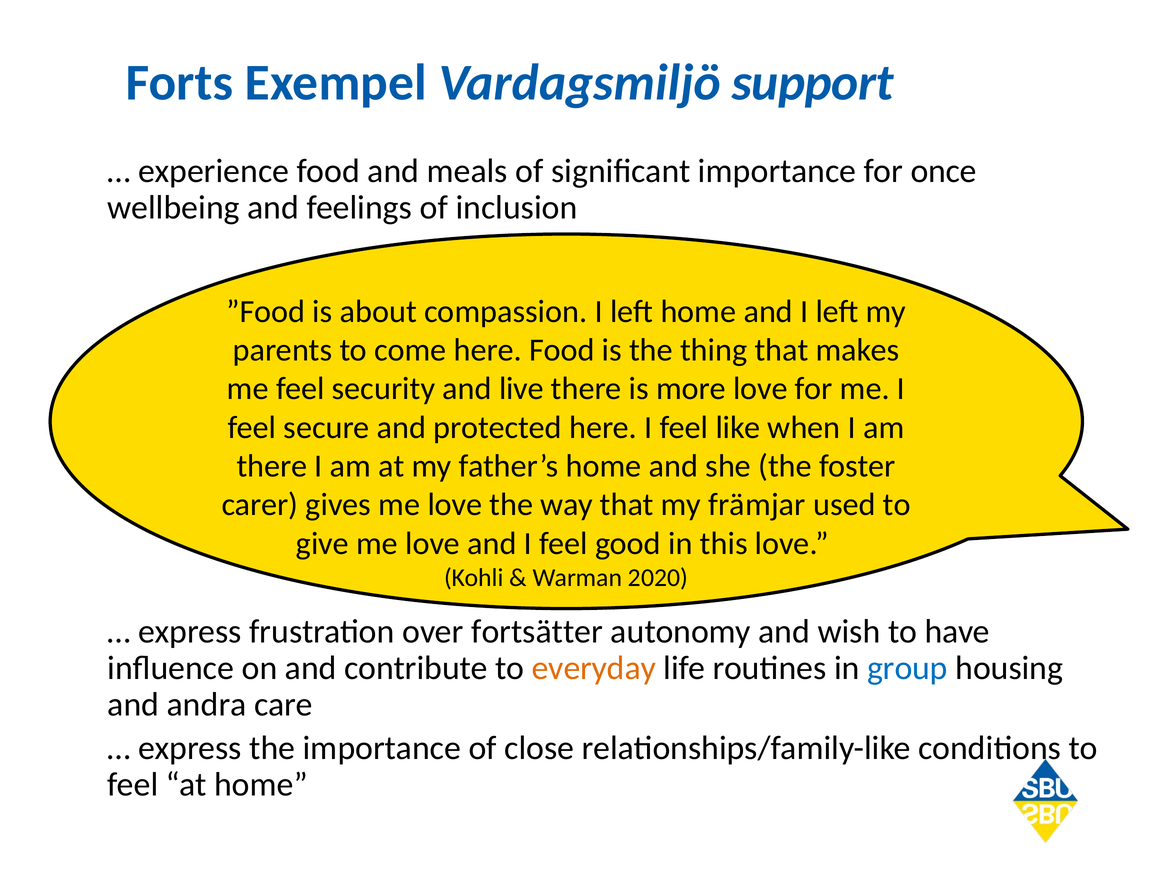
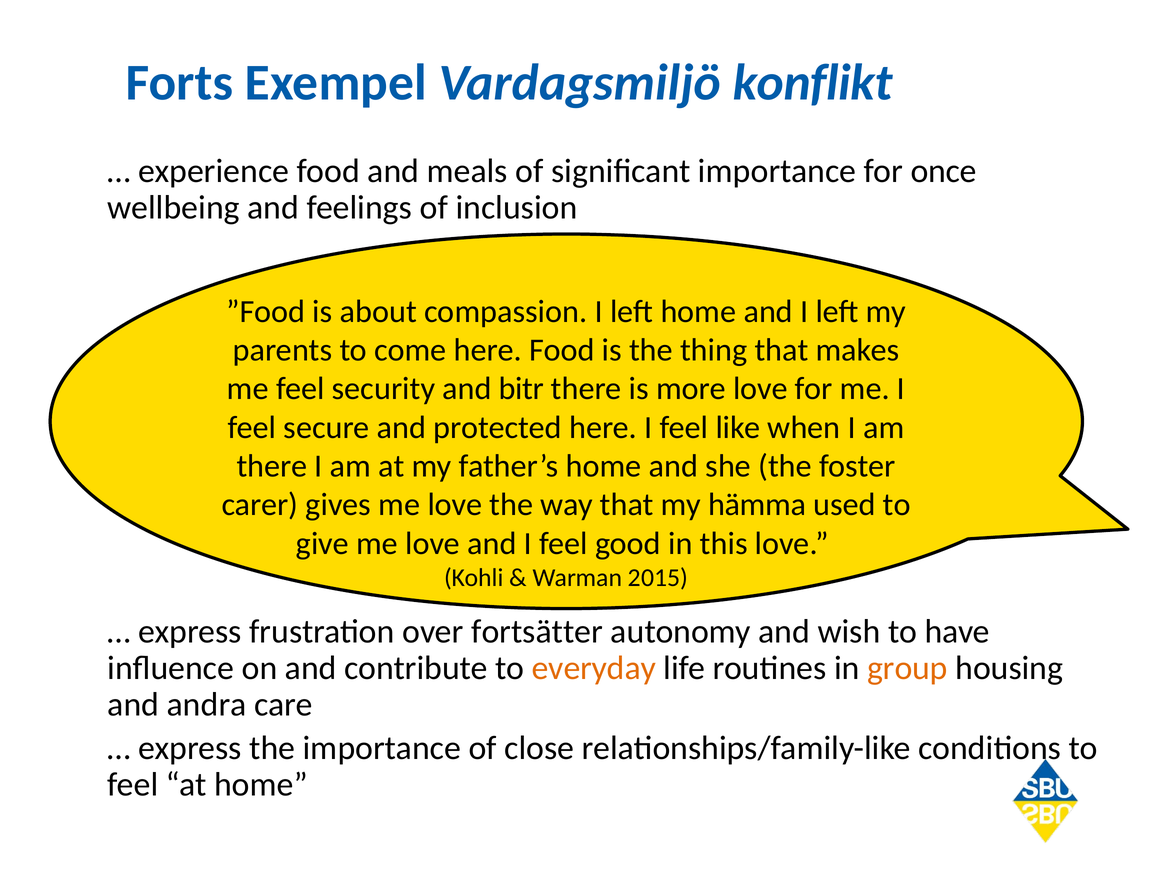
support: support -> konflikt
live: live -> bitr
främjar: främjar -> hämma
2020: 2020 -> 2015
group colour: blue -> orange
